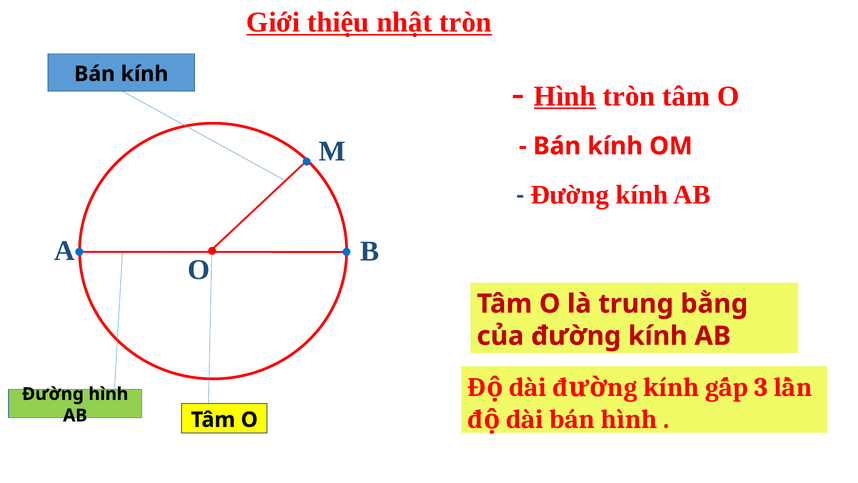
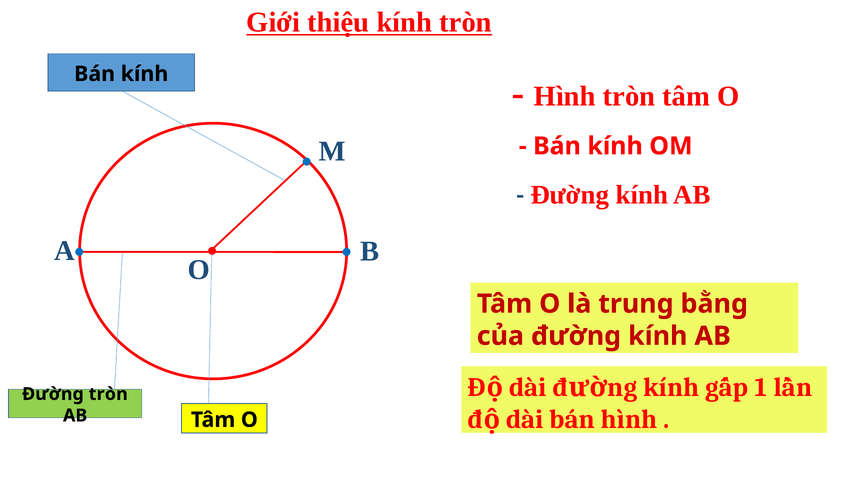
thiệu nhật: nhật -> kính
Hình at (565, 96) underline: present -> none
3: 3 -> 1
Đường hình: hình -> tròn
